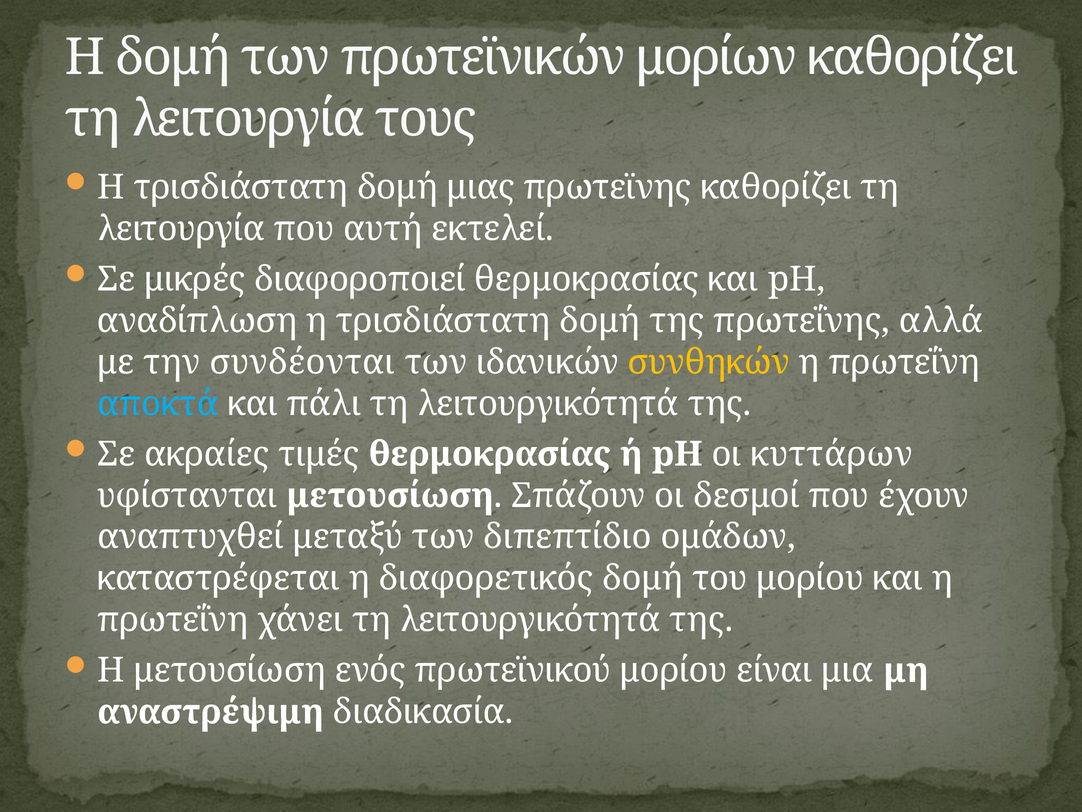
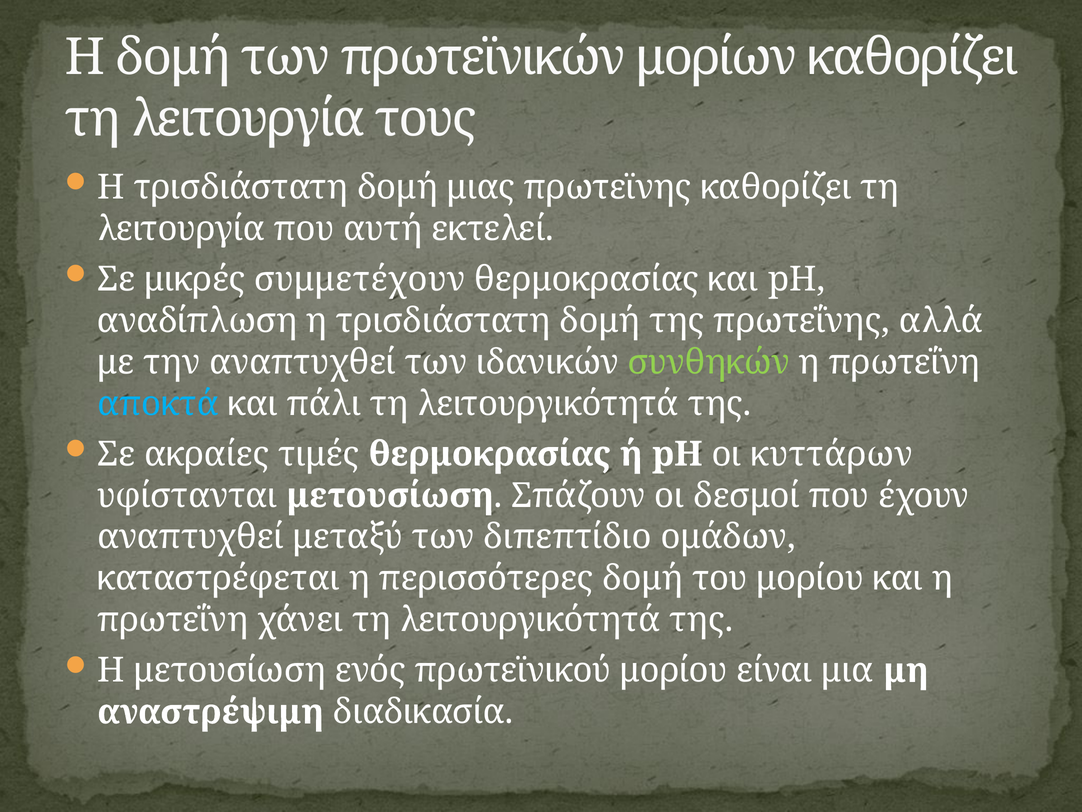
διαφοροποιεί: διαφοροποιεί -> συμμετέχουν
την συνδέονται: συνδέονται -> αναπτυχθεί
συνθηκών colour: yellow -> light green
διαφορετικός: διαφορετικός -> περισσότερες
